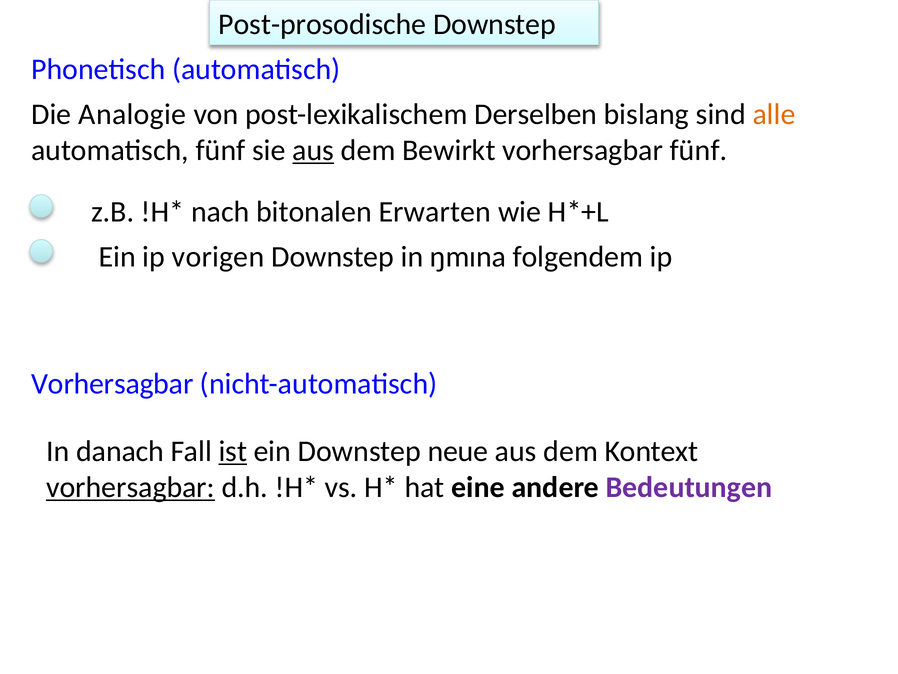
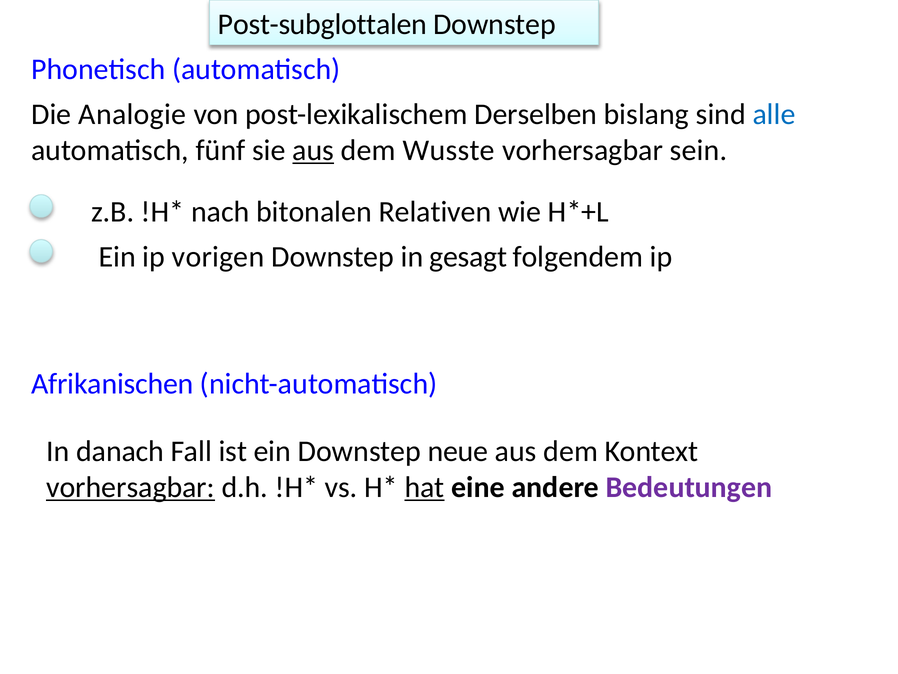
Post-prosodische: Post-prosodische -> Post-subglottalen
alle colour: orange -> blue
Bewirkt: Bewirkt -> Wusste
vorhersagbar fünf: fünf -> sein
Erwarten: Erwarten -> Relativen
ŋmɪna: ŋmɪna -> gesagt
Vorhersagbar at (112, 384): Vorhersagbar -> Afrikanischen
ist underline: present -> none
hat underline: none -> present
